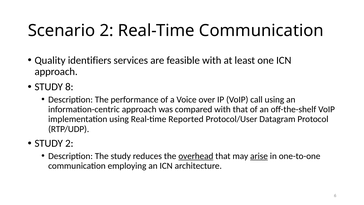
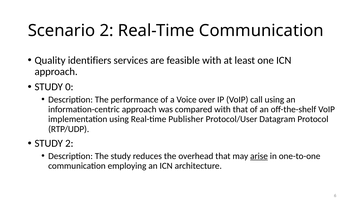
8: 8 -> 0
Reported: Reported -> Publisher
overhead underline: present -> none
